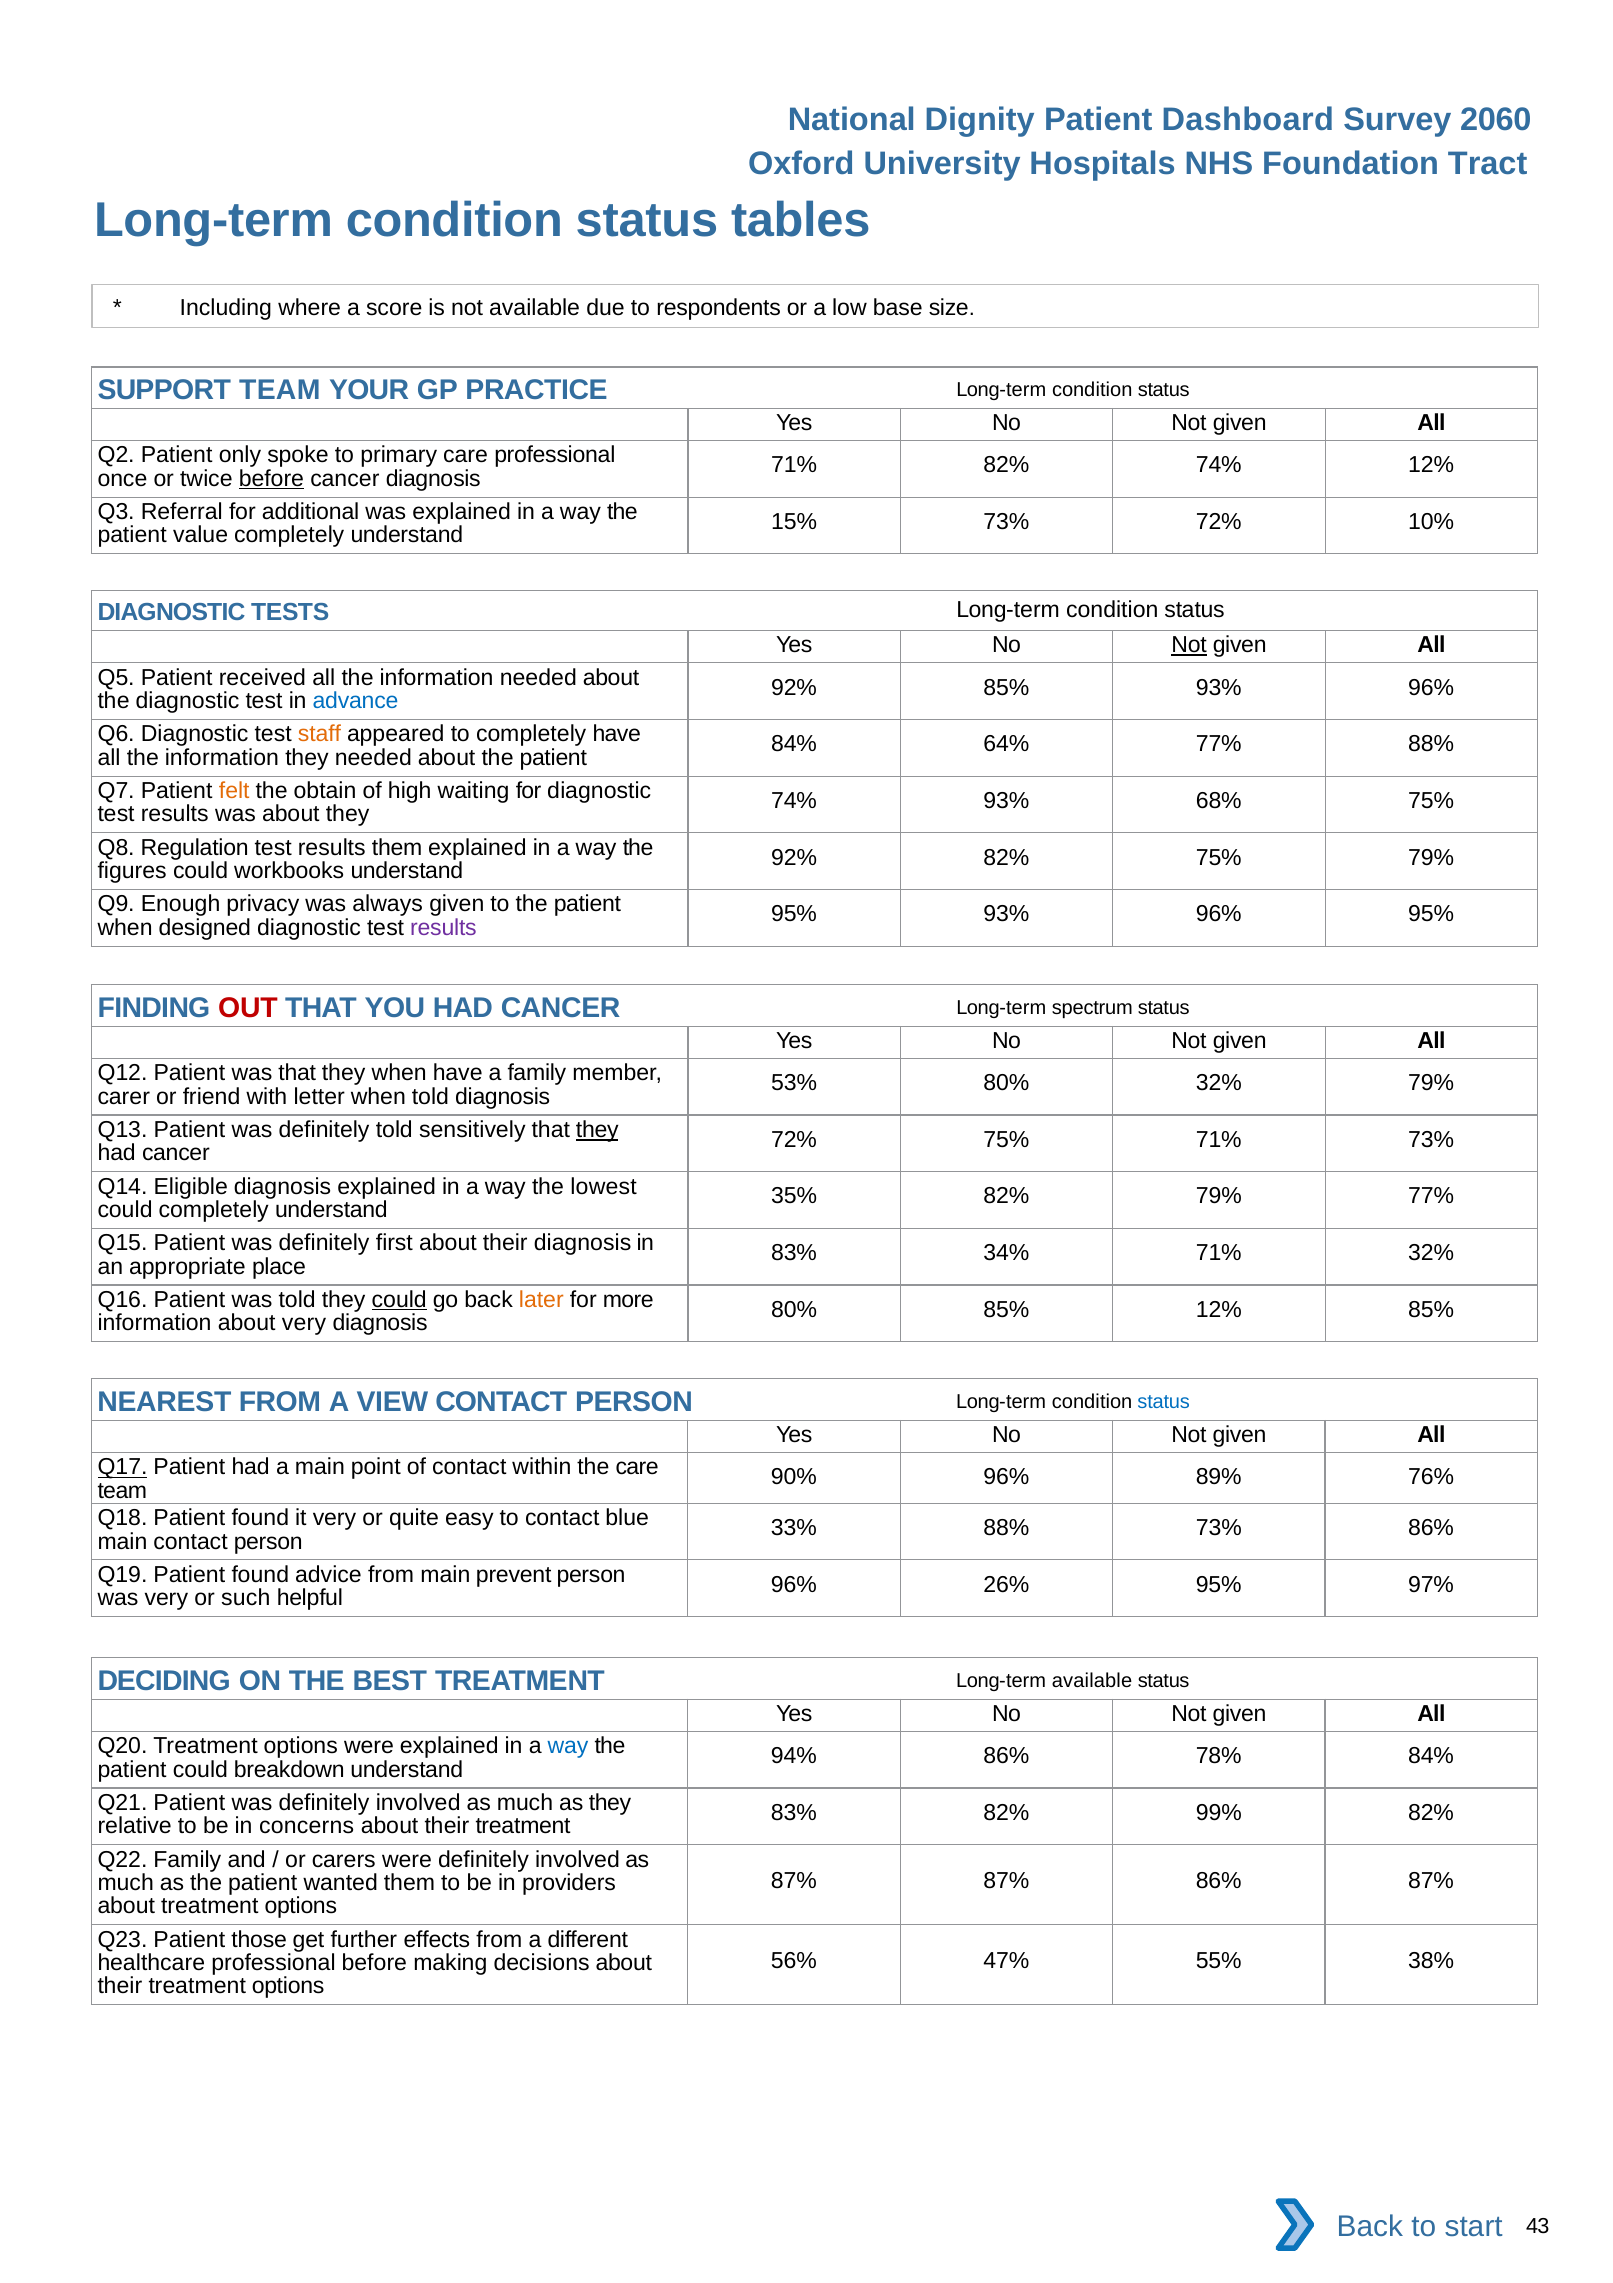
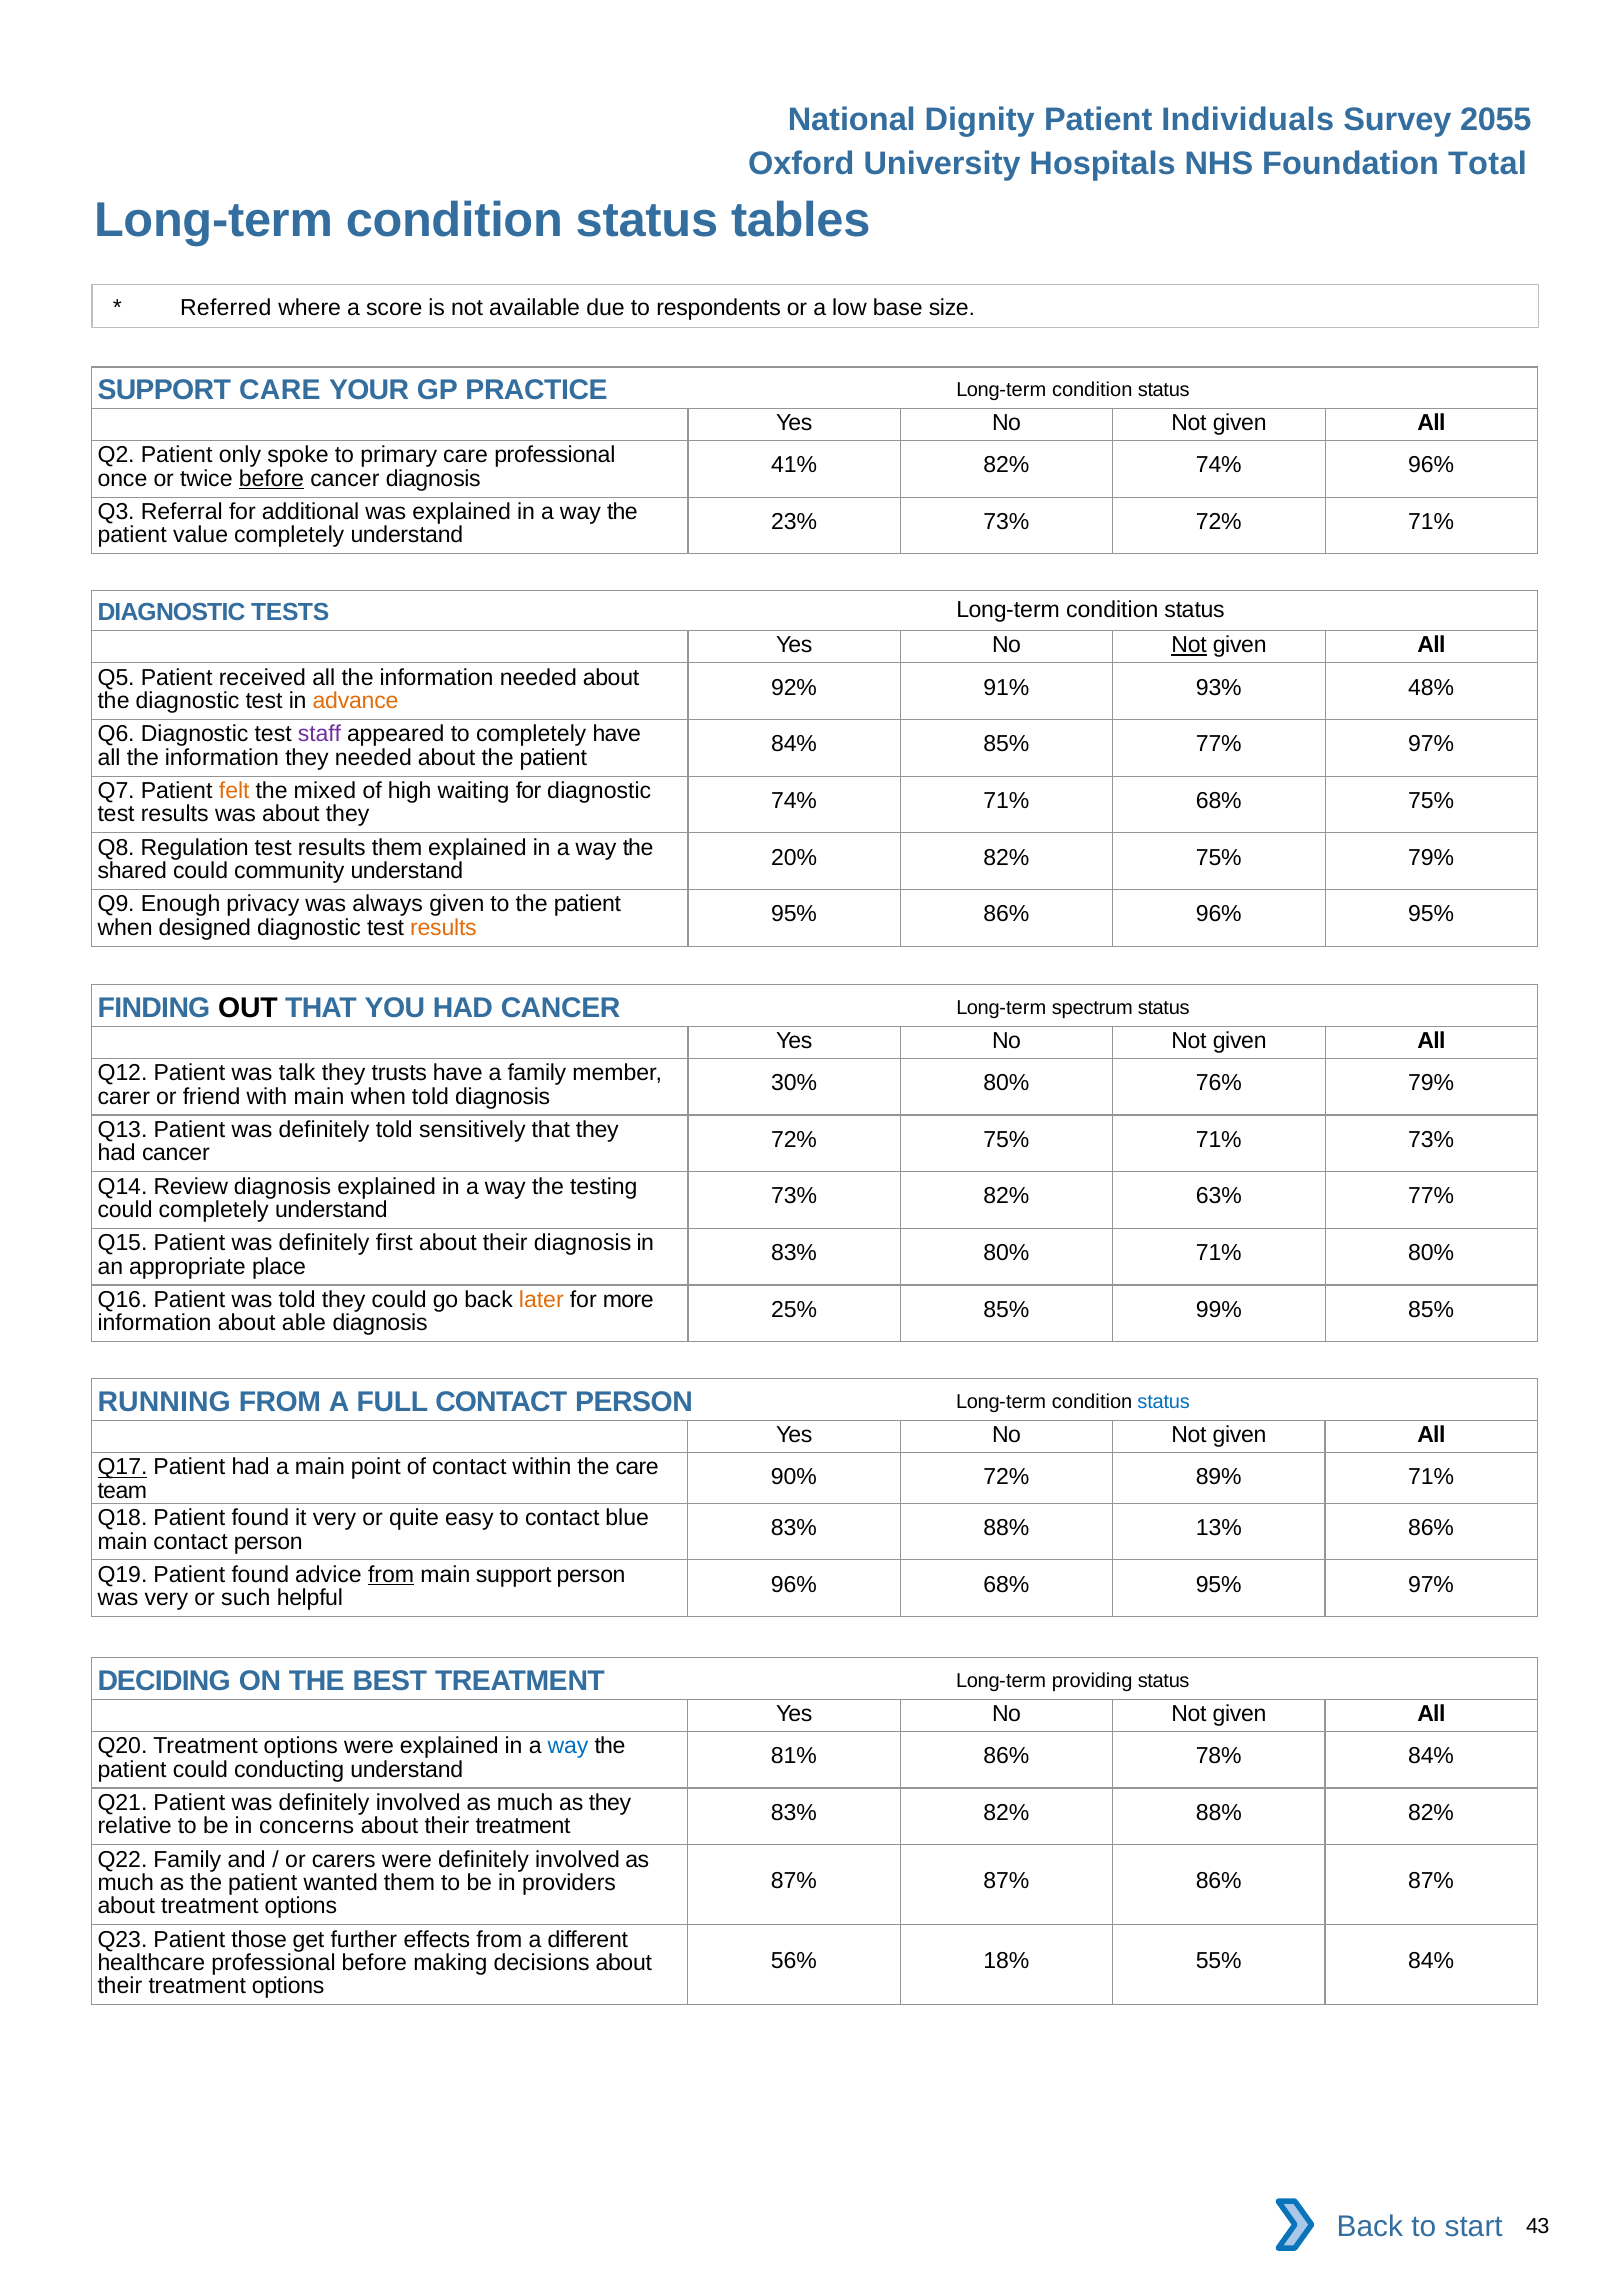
Dashboard: Dashboard -> Individuals
2060: 2060 -> 2055
Tract: Tract -> Total
Including: Including -> Referred
SUPPORT TEAM: TEAM -> CARE
71% at (794, 465): 71% -> 41%
74% 12%: 12% -> 96%
15%: 15% -> 23%
72% 10%: 10% -> 71%
92% 85%: 85% -> 91%
96% at (1431, 687): 96% -> 48%
advance colour: blue -> orange
staff colour: orange -> purple
84% 64%: 64% -> 85%
77% 88%: 88% -> 97%
obtain: obtain -> mixed
74% 93%: 93% -> 71%
92% at (794, 857): 92% -> 20%
figures: figures -> shared
workbooks: workbooks -> community
95% 93%: 93% -> 86%
results at (443, 927) colour: purple -> orange
OUT colour: red -> black
was that: that -> talk
they when: when -> trusts
53%: 53% -> 30%
80% 32%: 32% -> 76%
with letter: letter -> main
they at (597, 1130) underline: present -> none
Eligible: Eligible -> Review
lowest: lowest -> testing
35% at (794, 1196): 35% -> 73%
82% 79%: 79% -> 63%
83% 34%: 34% -> 80%
71% 32%: 32% -> 80%
could at (399, 1300) underline: present -> none
80% at (794, 1309): 80% -> 25%
85% 12%: 12% -> 99%
about very: very -> able
NEAREST: NEAREST -> RUNNING
VIEW: VIEW -> FULL
90% 96%: 96% -> 72%
89% 76%: 76% -> 71%
33% at (794, 1528): 33% -> 83%
88% 73%: 73% -> 13%
from at (391, 1575) underline: none -> present
main prevent: prevent -> support
96% 26%: 26% -> 68%
Long-term available: available -> providing
94%: 94% -> 81%
breakdown: breakdown -> conducting
82% 99%: 99% -> 88%
47%: 47% -> 18%
55% 38%: 38% -> 84%
